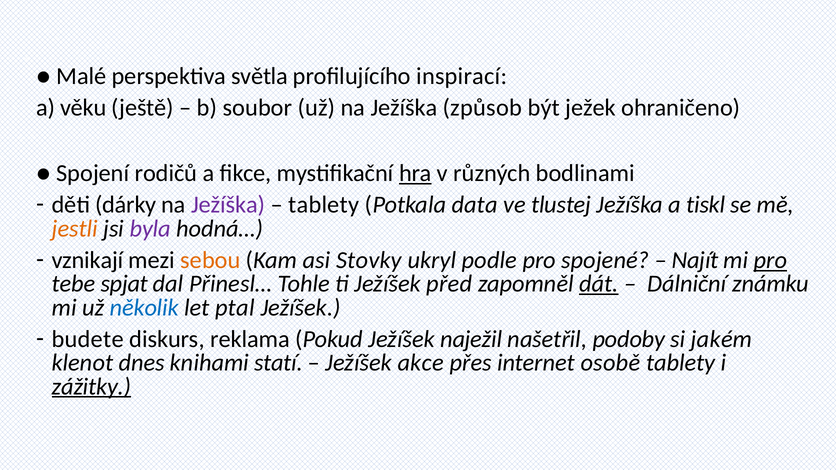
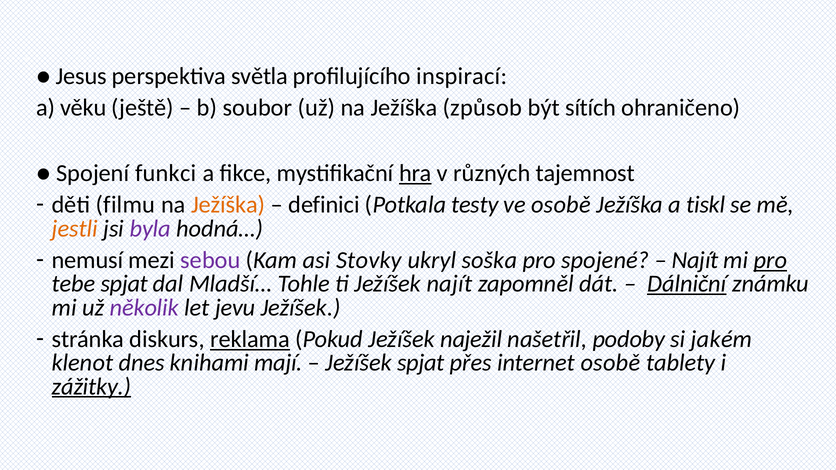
Malé: Malé -> Jesus
ježek: ježek -> sítích
rodičů: rodičů -> funkci
bodlinami: bodlinami -> tajemnost
dárky: dárky -> filmu
Ježíška at (228, 205) colour: purple -> orange
tablety at (324, 205): tablety -> definici
data: data -> testy
ve tlustej: tlustej -> osobě
vznikají: vznikají -> nemusí
sebou colour: orange -> purple
podle: podle -> soška
Přinesl…: Přinesl… -> Mladší…
Ježíšek před: před -> najít
dát underline: present -> none
Dálniční underline: none -> present
několik colour: blue -> purple
ptal: ptal -> jevu
budete: budete -> stránka
reklama underline: none -> present
statí: statí -> mají
Ježíšek akce: akce -> spjat
